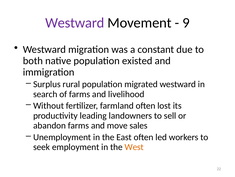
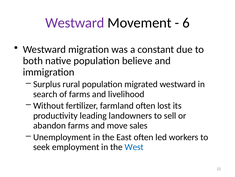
9: 9 -> 6
existed: existed -> believe
West colour: orange -> blue
